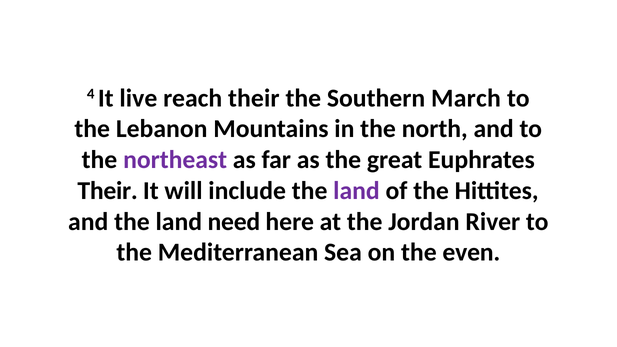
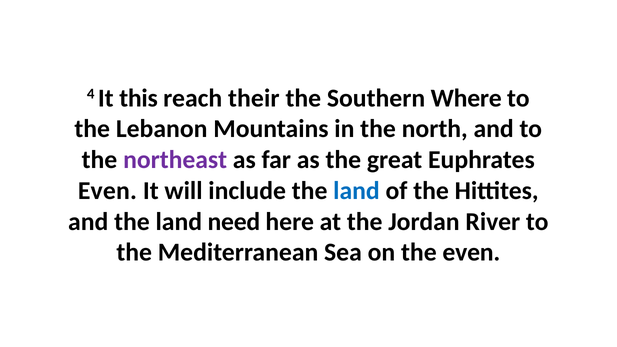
live: live -> this
March: March -> Where
Their at (108, 191): Their -> Even
land at (356, 191) colour: purple -> blue
